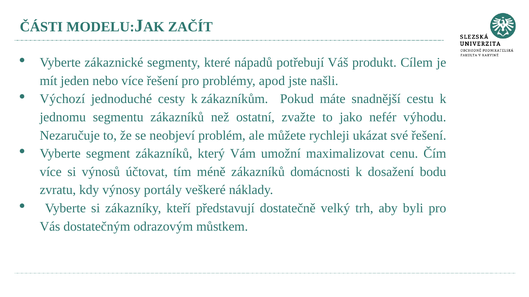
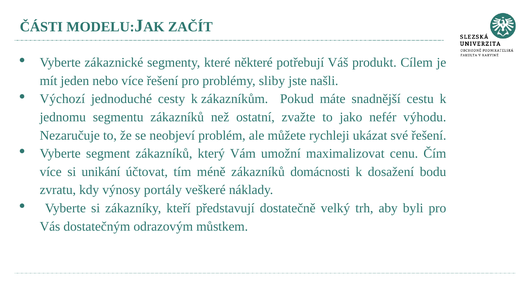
nápadů: nápadů -> některé
apod: apod -> sliby
výnosů: výnosů -> unikání
